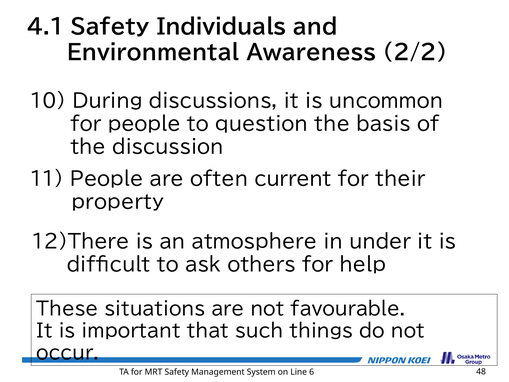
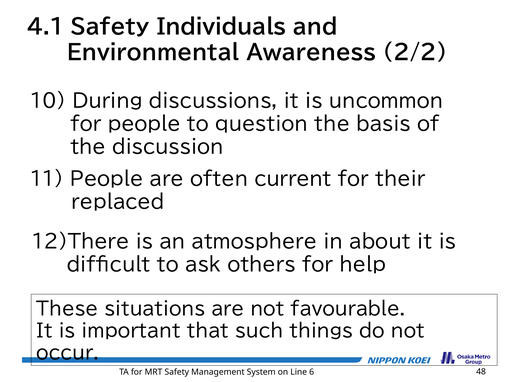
property: property -> replaced
under: under -> about
